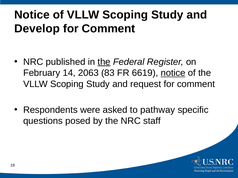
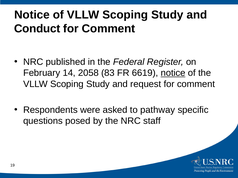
Develop: Develop -> Conduct
the at (104, 62) underline: present -> none
2063: 2063 -> 2058
